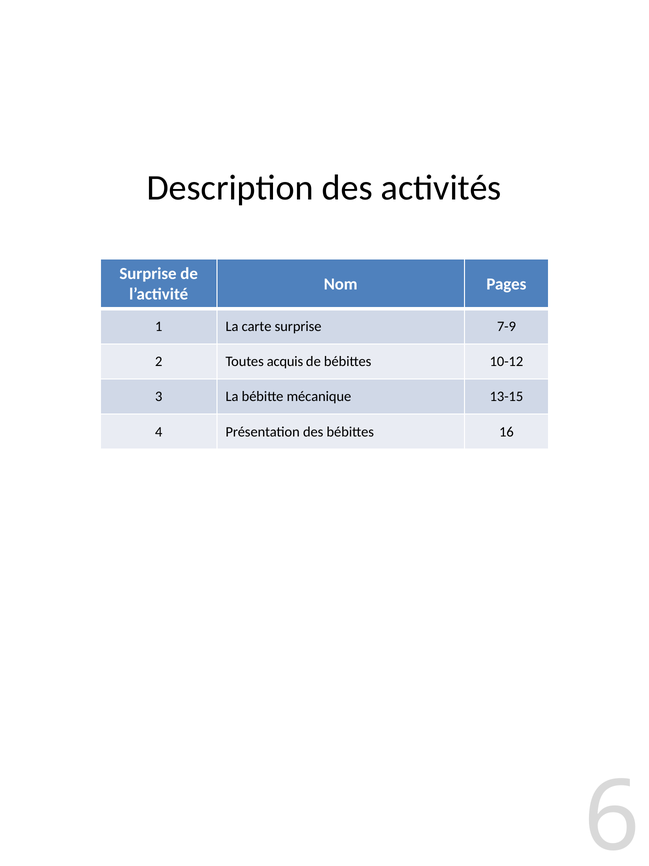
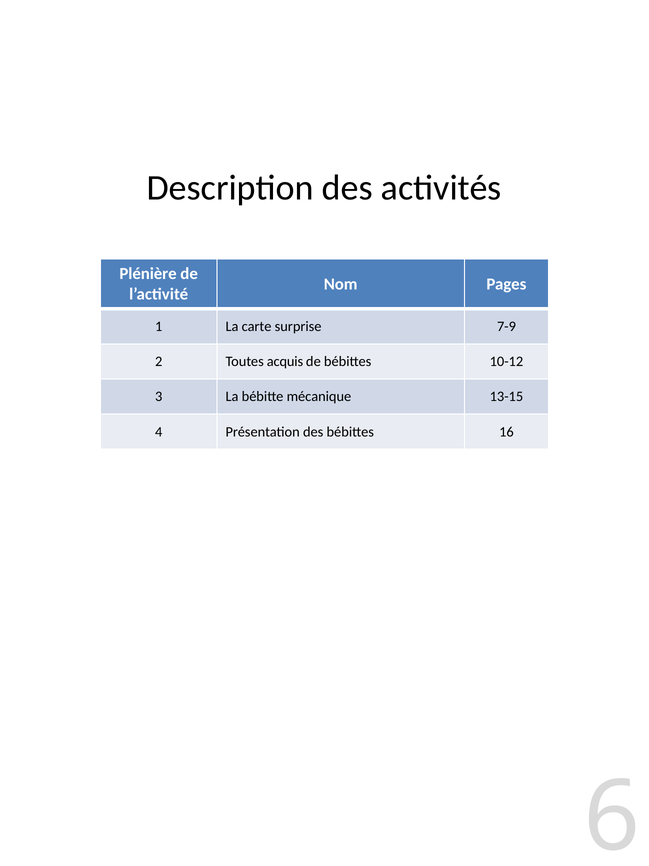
Surprise at (148, 274): Surprise -> Plénière
